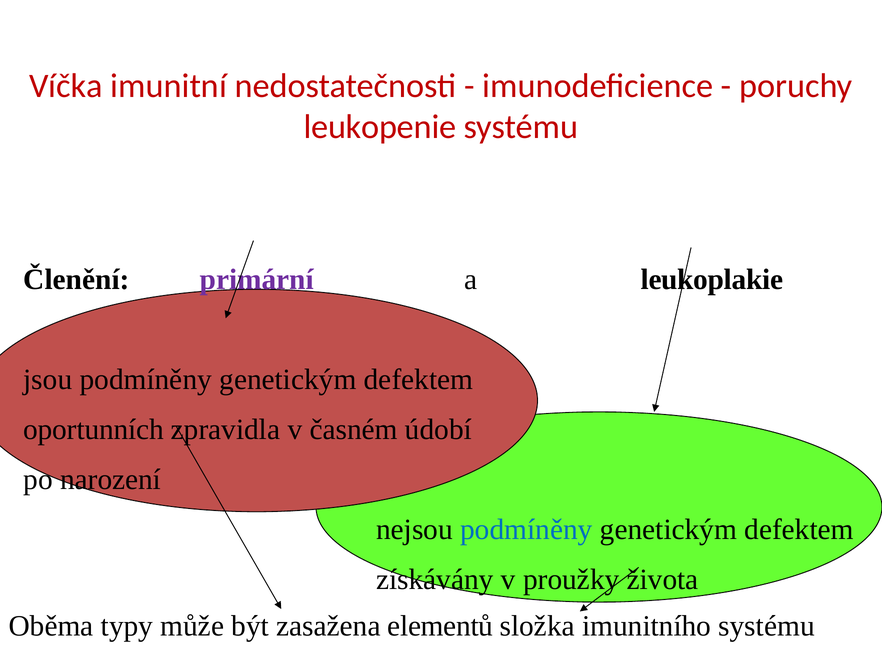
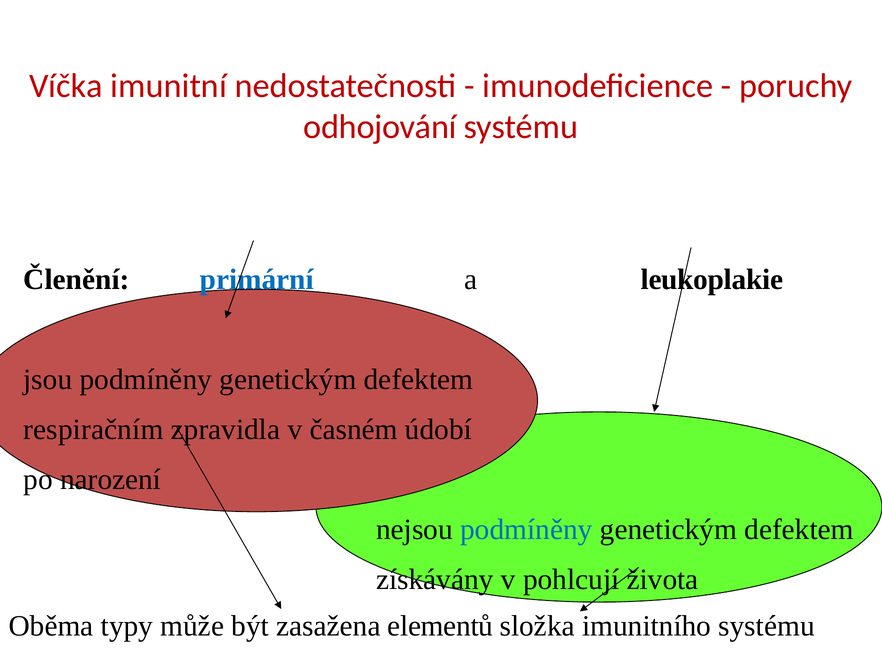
leukopenie: leukopenie -> odhojování
primární colour: purple -> blue
oportunních: oportunních -> respiračním
proužky: proužky -> pohlcují
